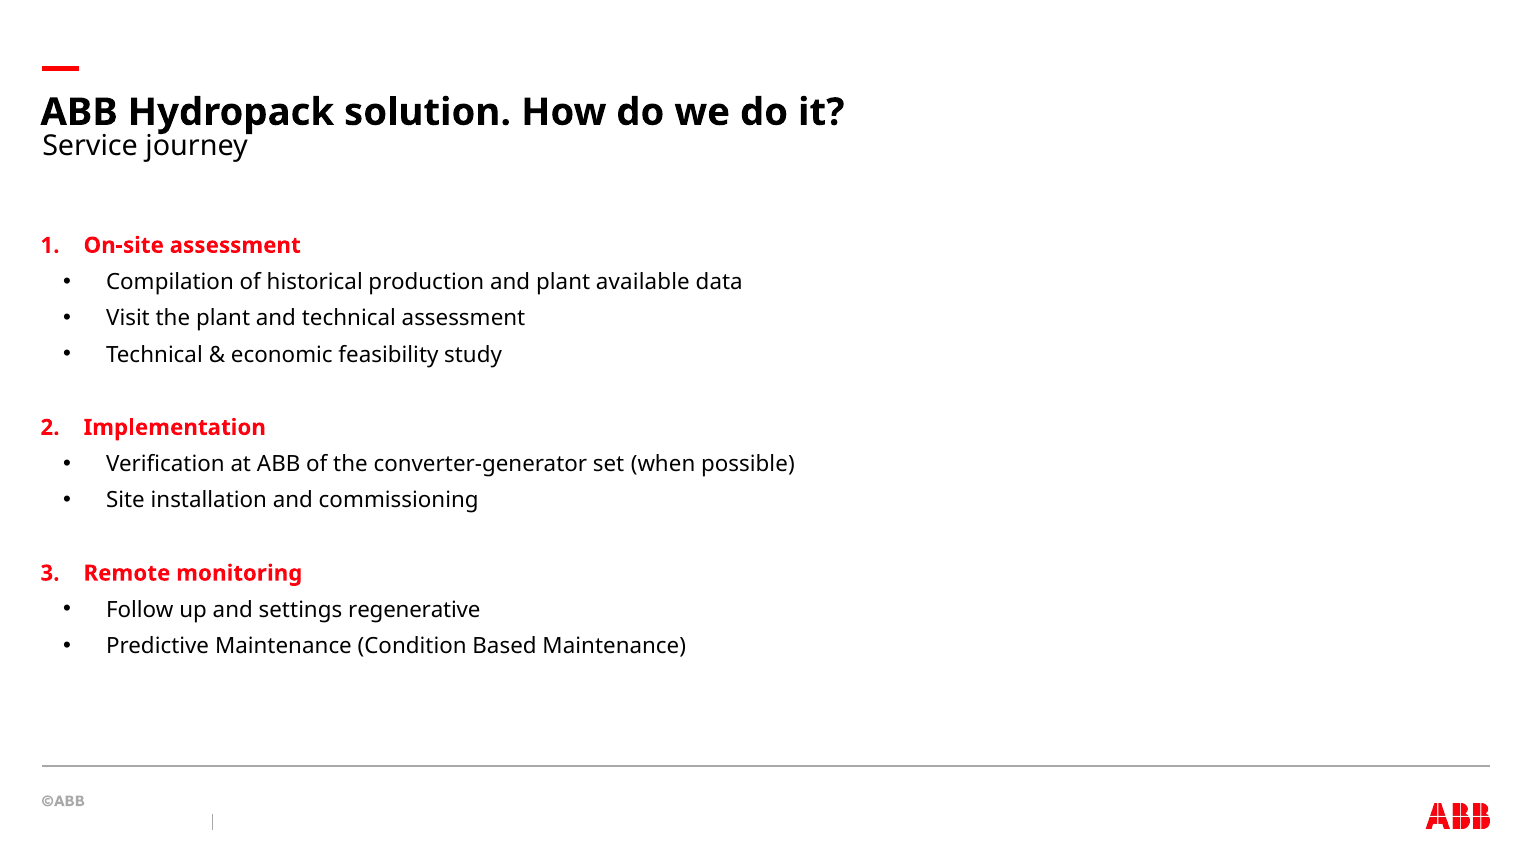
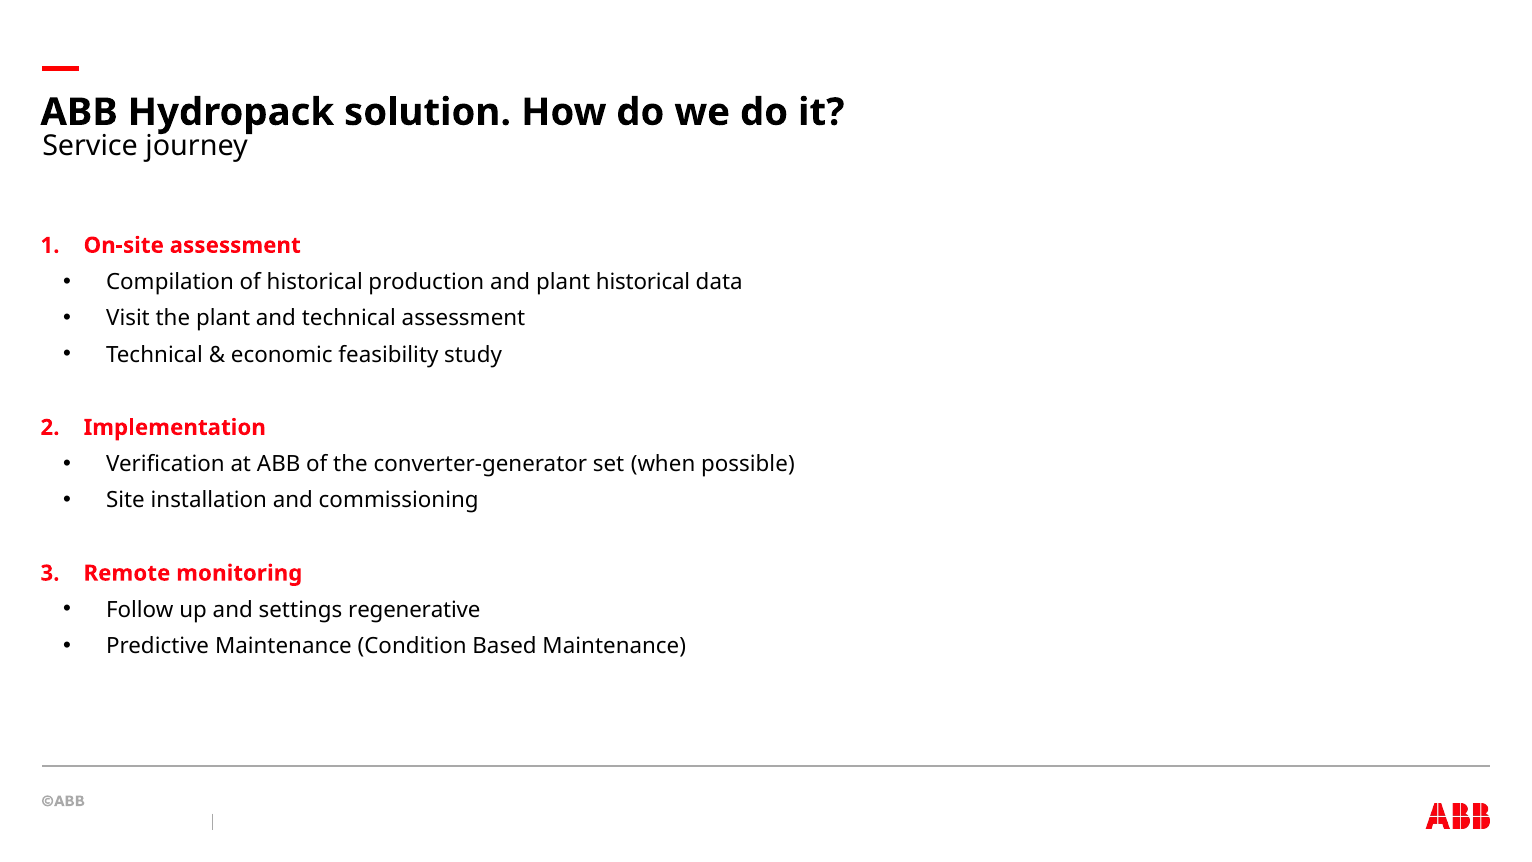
plant available: available -> historical
